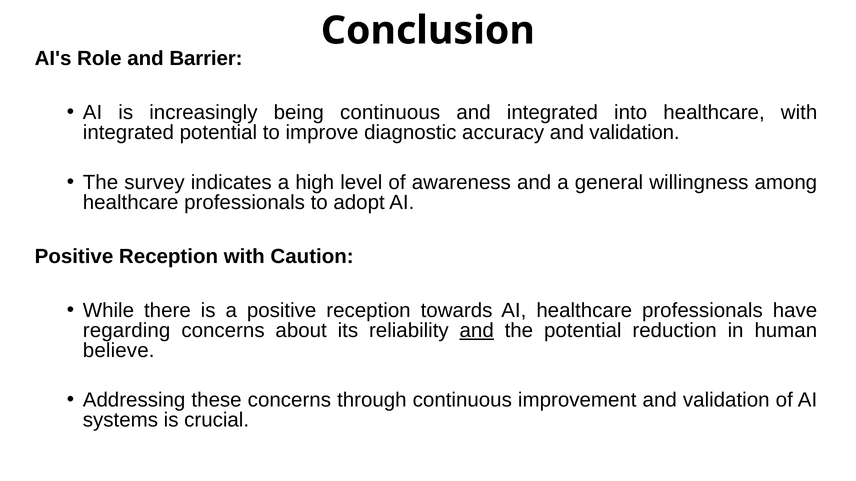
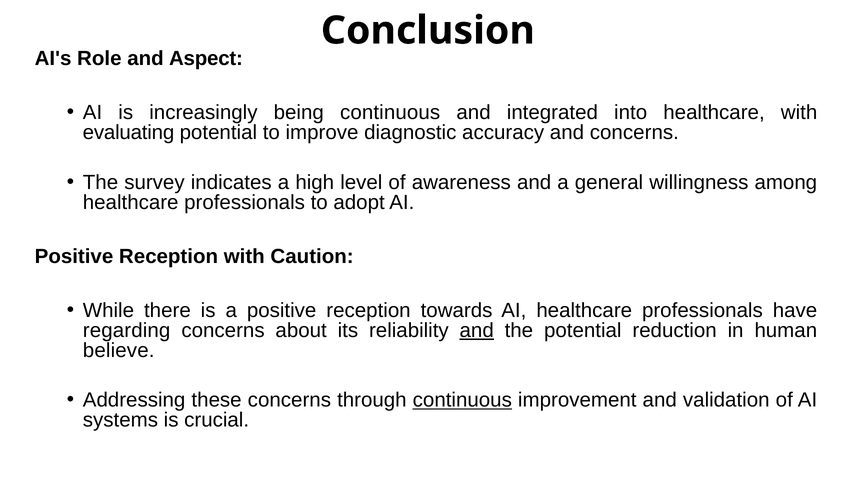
Barrier: Barrier -> Aspect
integrated at (128, 133): integrated -> evaluating
accuracy and validation: validation -> concerns
continuous at (462, 401) underline: none -> present
